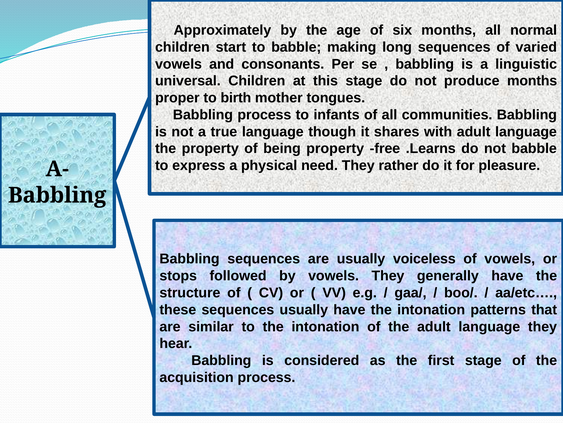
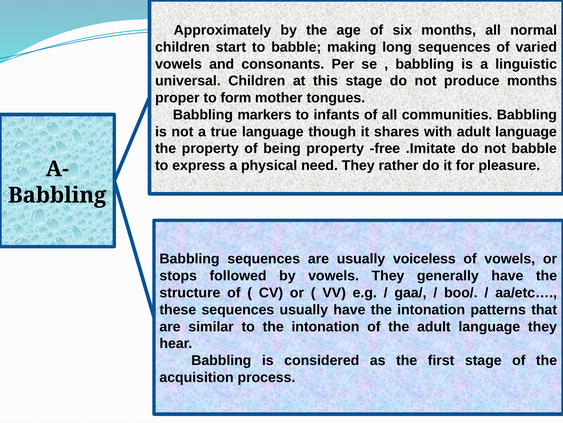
birth: birth -> form
Babbling process: process -> markers
.Learns: .Learns -> .Imitate
